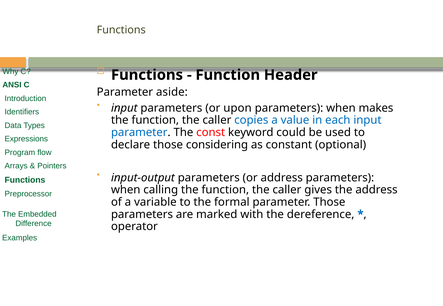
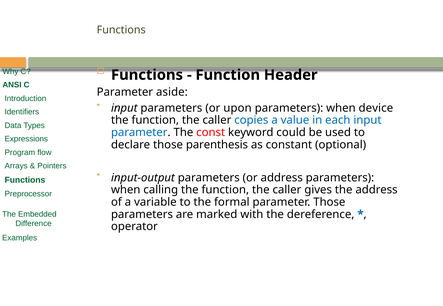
makes: makes -> device
considering: considering -> parenthesis
